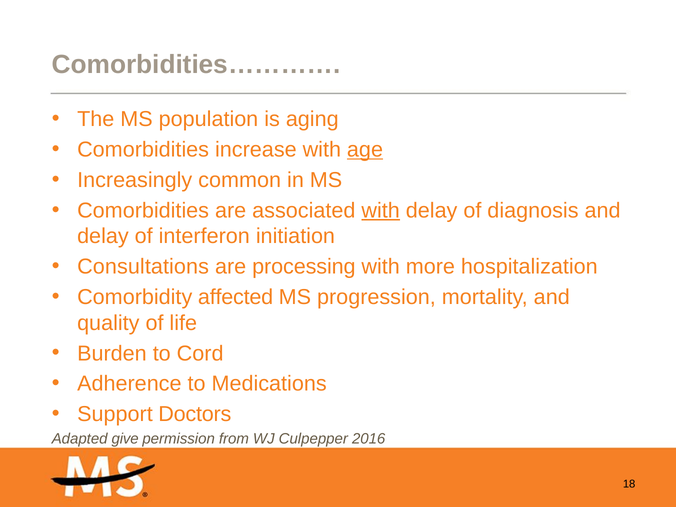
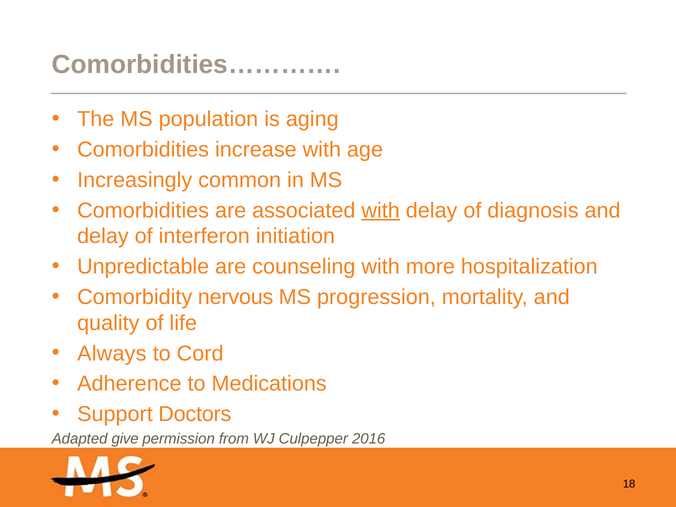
age underline: present -> none
Consultations: Consultations -> Unpredictable
processing: processing -> counseling
affected: affected -> nervous
Burden: Burden -> Always
